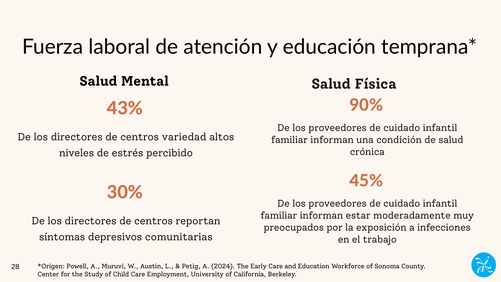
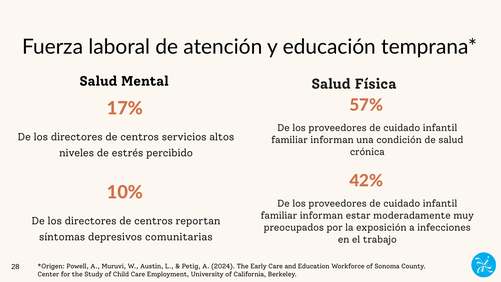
90%: 90% -> 57%
43%: 43% -> 17%
variedad: variedad -> servicios
45%: 45% -> 42%
30%: 30% -> 10%
